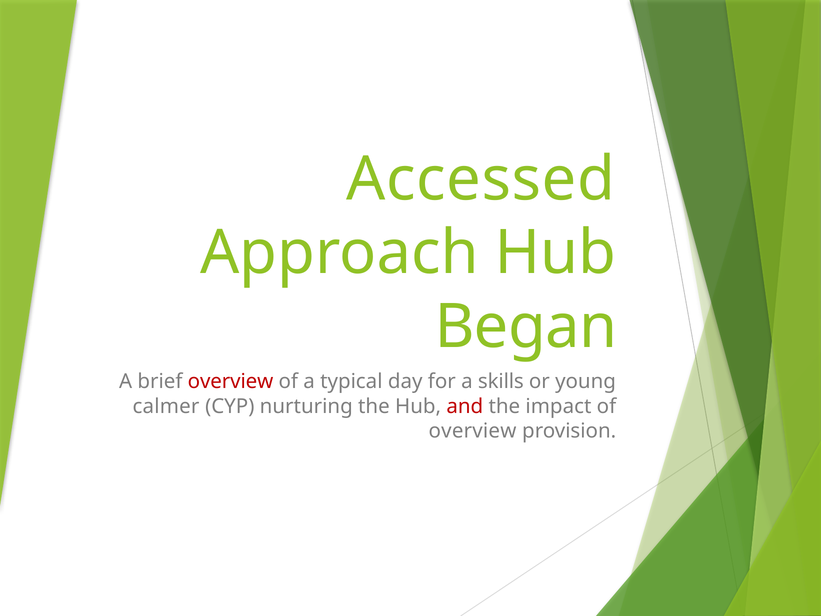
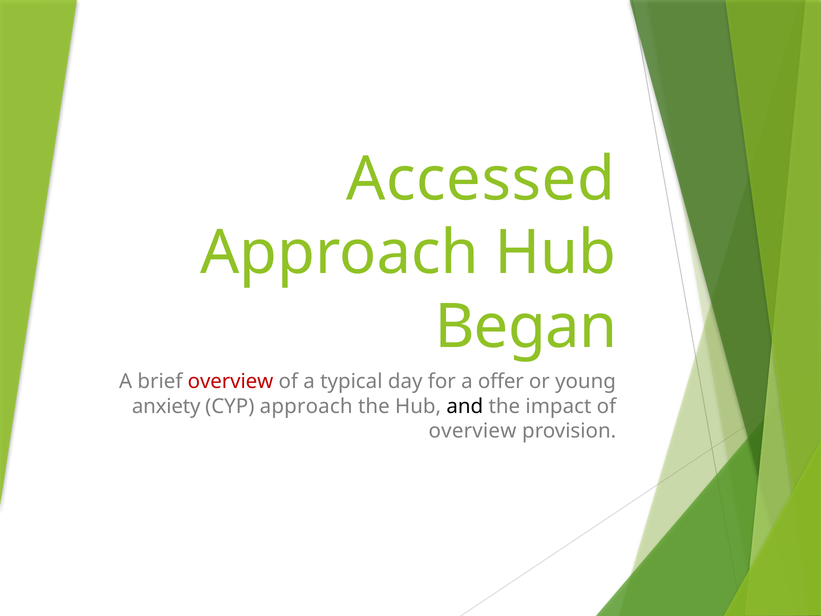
skills: skills -> offer
calmer: calmer -> anxiety
CYP nurturing: nurturing -> approach
and colour: red -> black
